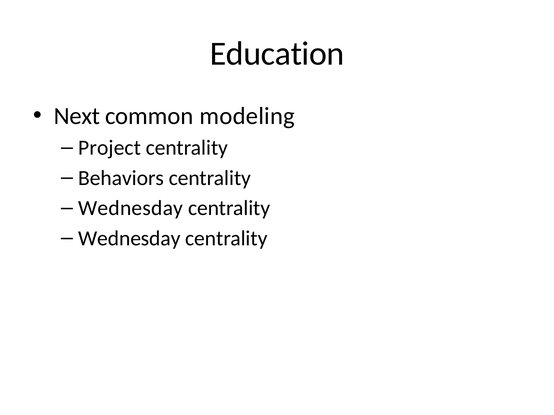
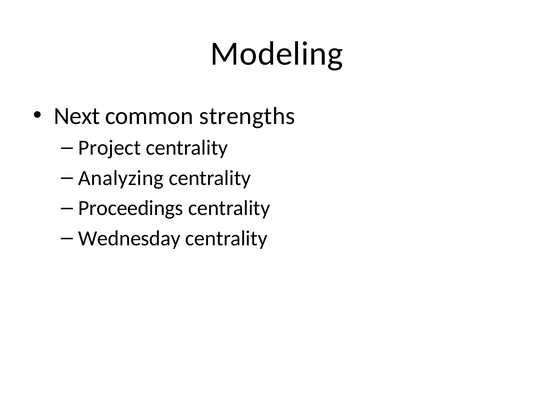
Education: Education -> Modeling
modeling: modeling -> strengths
Behaviors: Behaviors -> Analyzing
Wednesday at (131, 208): Wednesday -> Proceedings
